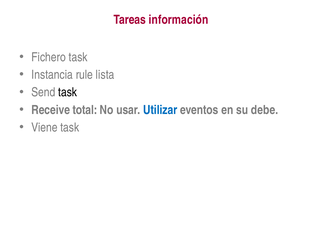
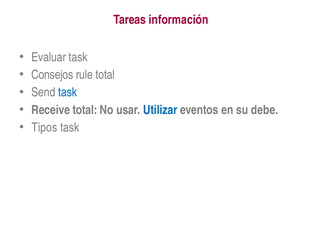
Fichero: Fichero -> Evaluar
Instancia: Instancia -> Consejos
rule lista: lista -> total
task at (68, 92) colour: black -> blue
Viene: Viene -> Tipos
